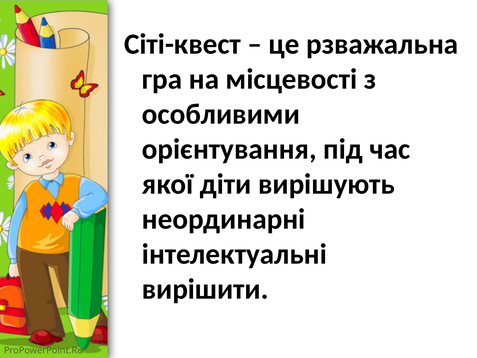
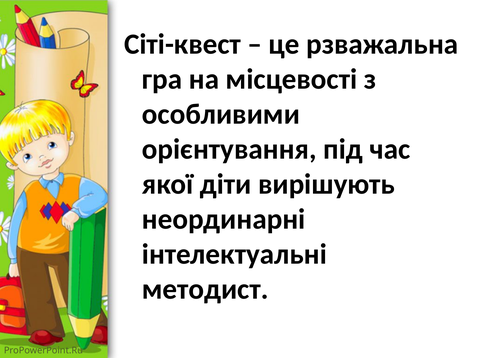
вирішити: вирішити -> методист
